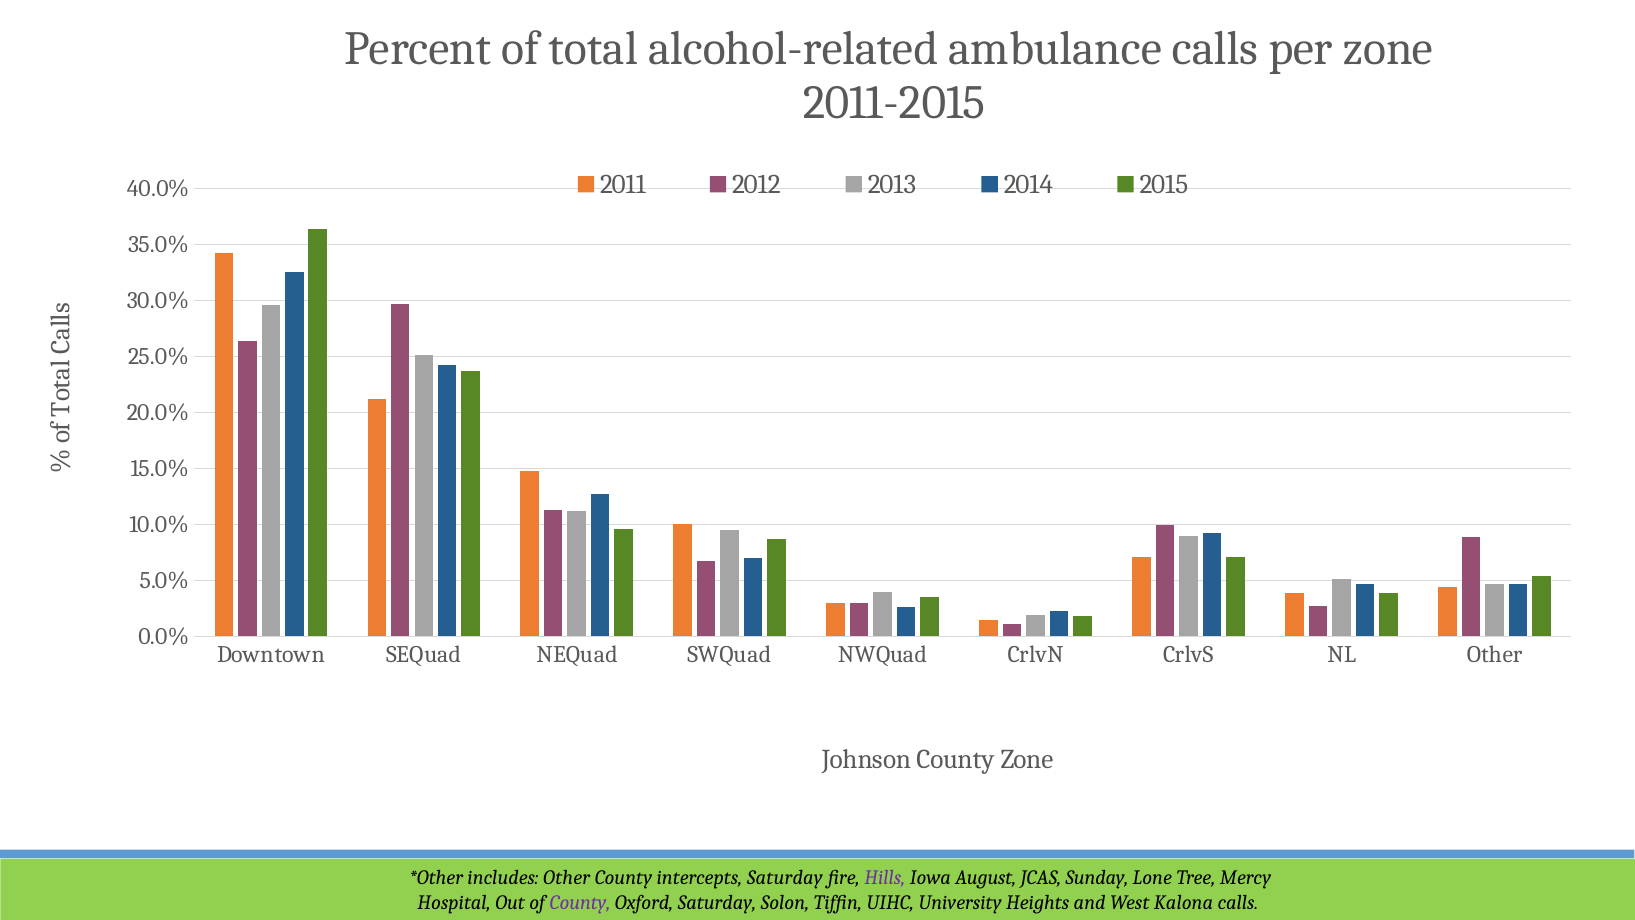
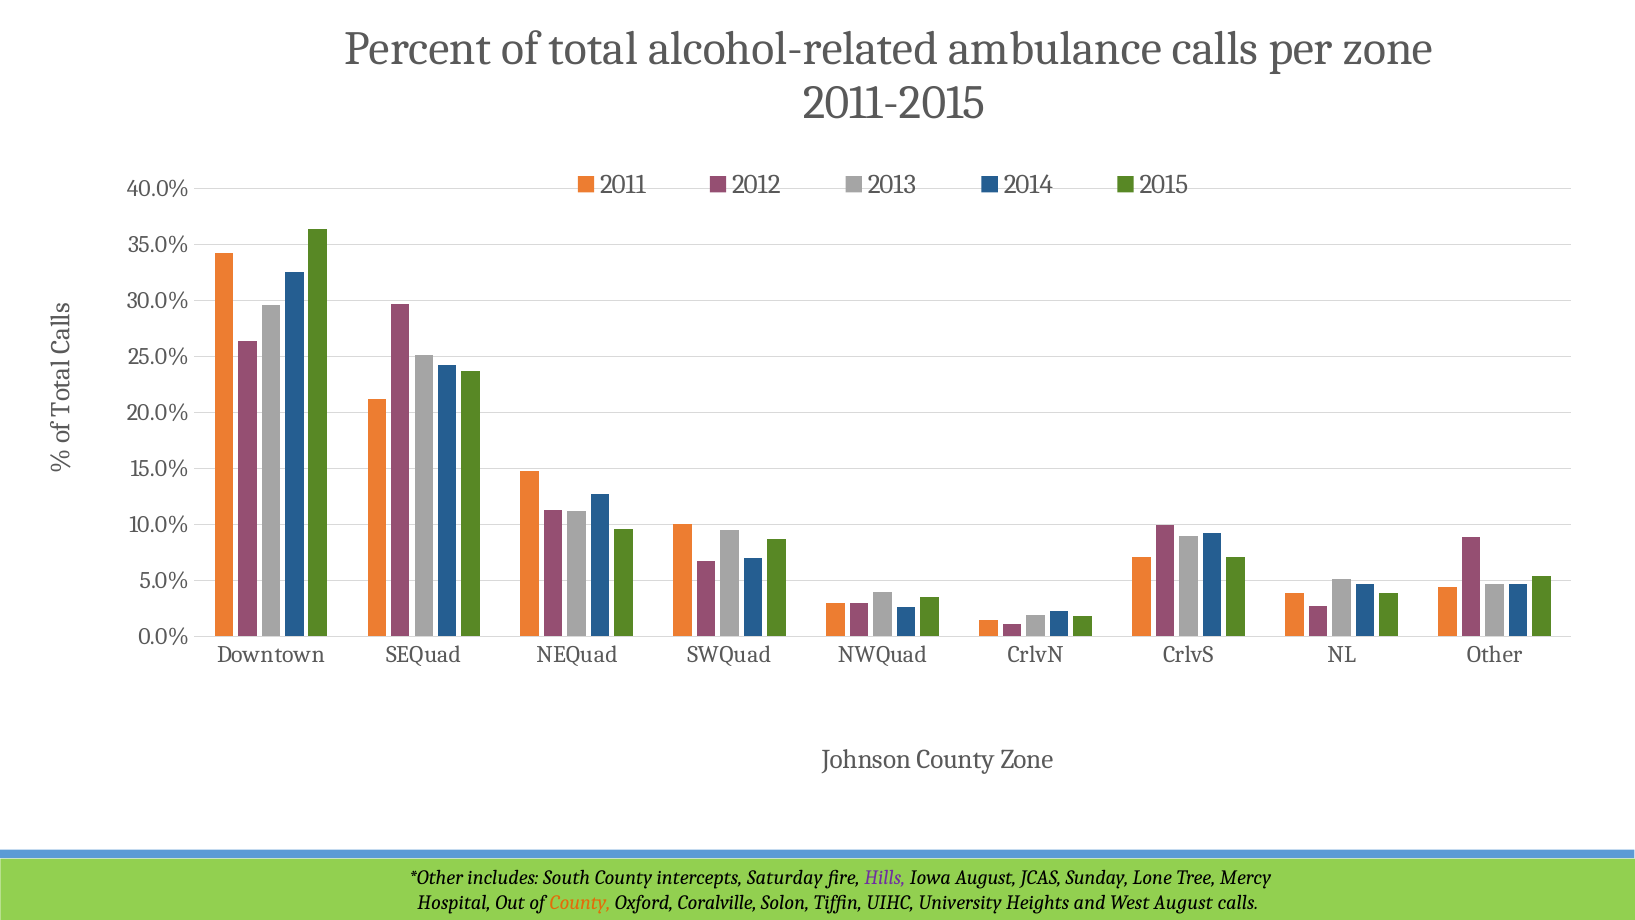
includes Other: Other -> South
County at (580, 902) colour: purple -> orange
Oxford Saturday: Saturday -> Coralville
West Kalona: Kalona -> August
